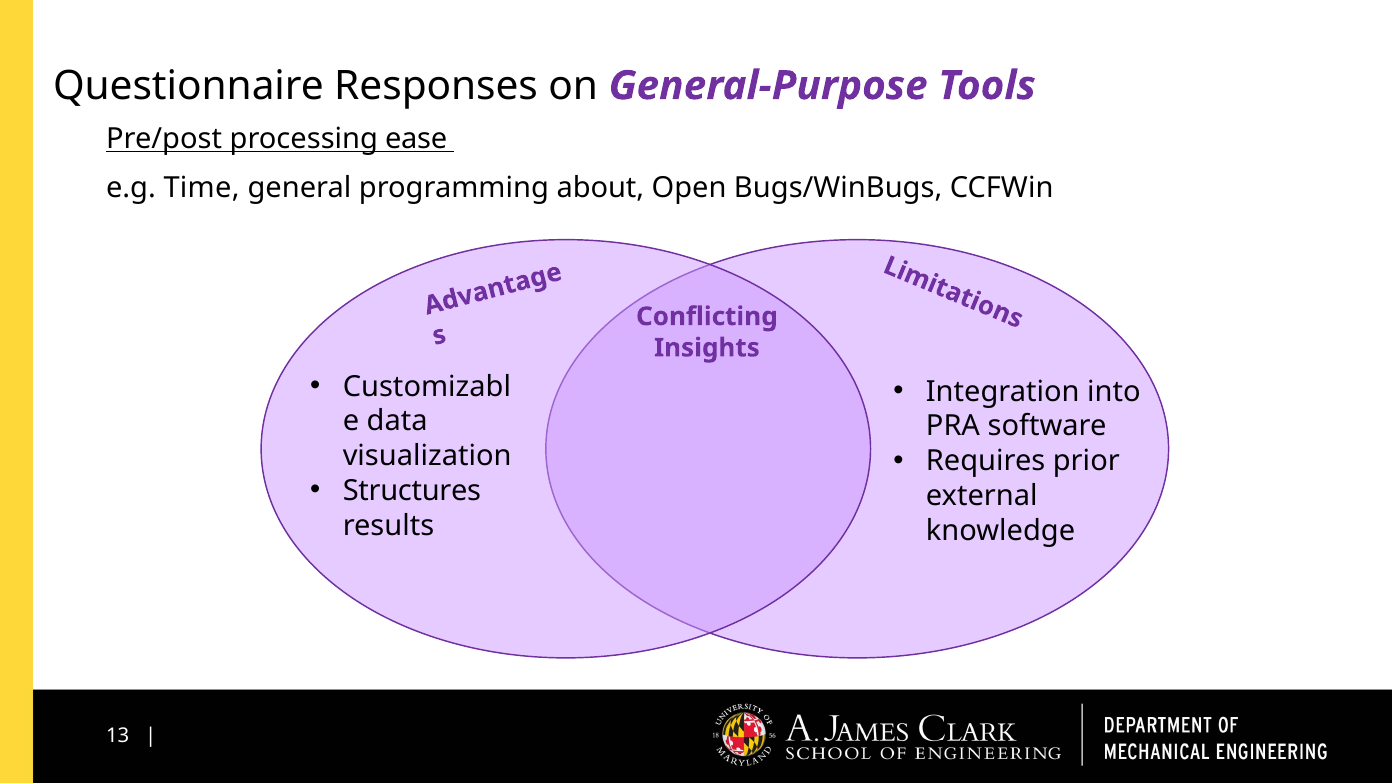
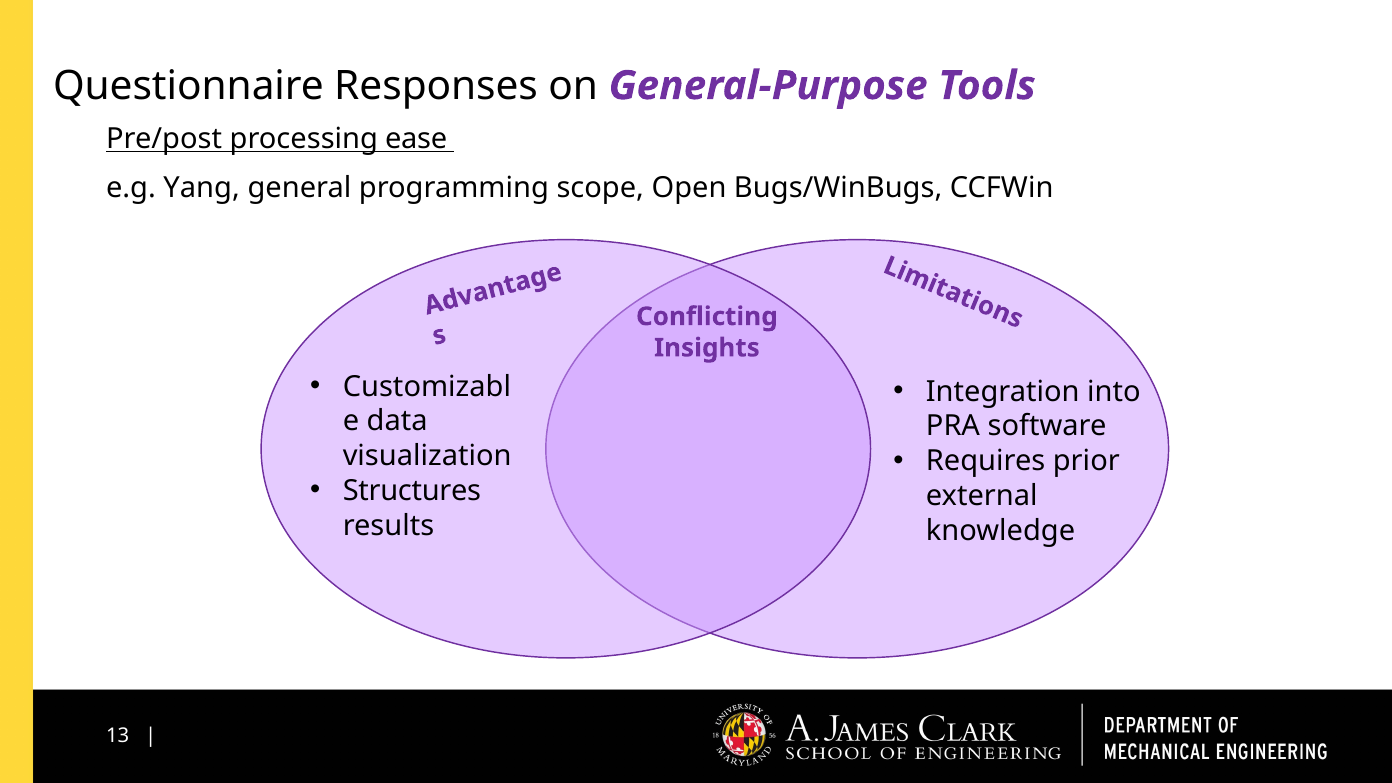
Time: Time -> Yang
about: about -> scope
